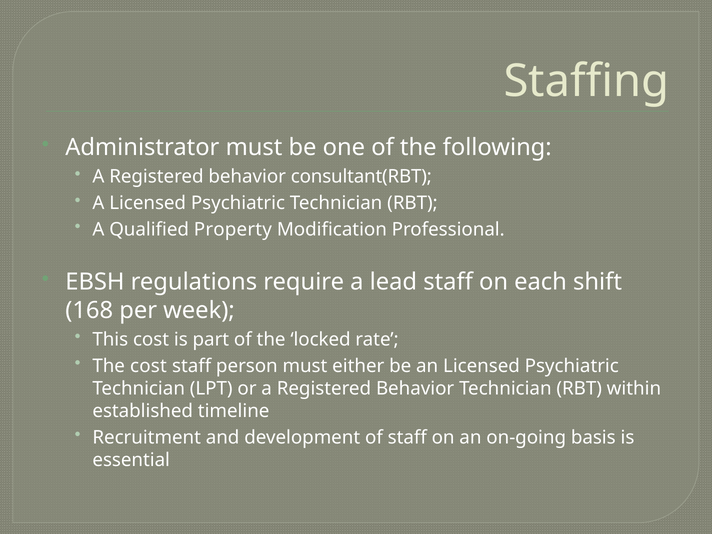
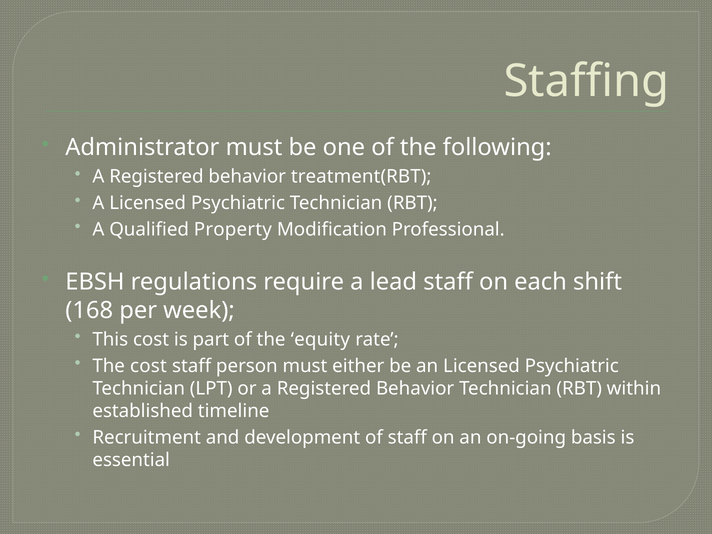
consultant(RBT: consultant(RBT -> treatment(RBT
locked: locked -> equity
